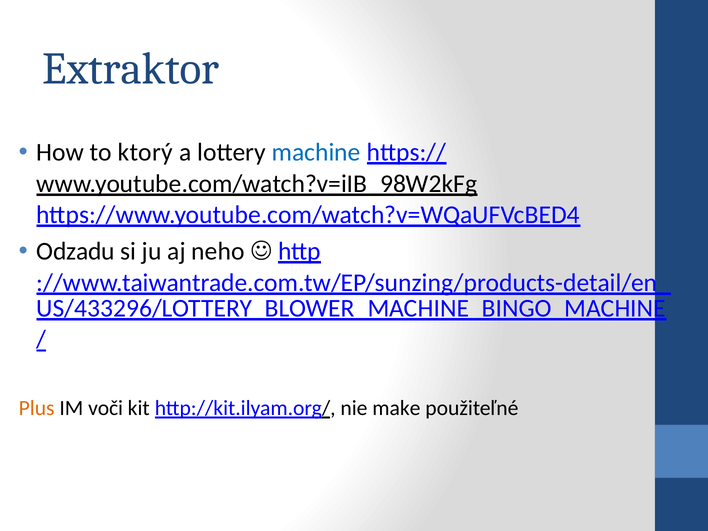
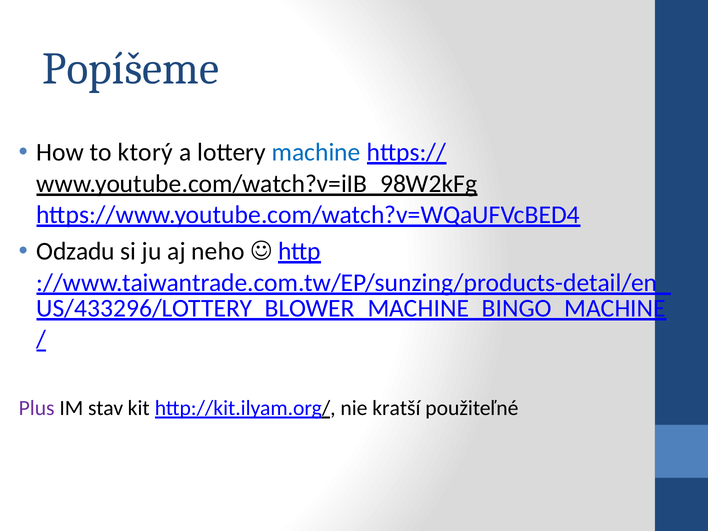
Extraktor: Extraktor -> Popíšeme
Plus colour: orange -> purple
voči: voči -> stav
make: make -> kratší
